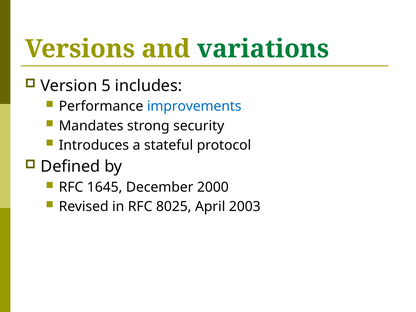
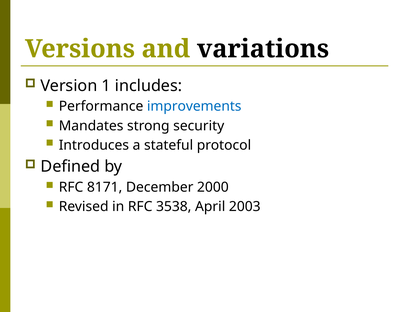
variations colour: green -> black
5: 5 -> 1
1645: 1645 -> 8171
8025: 8025 -> 3538
